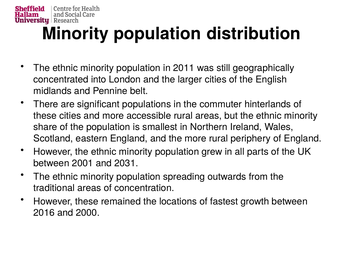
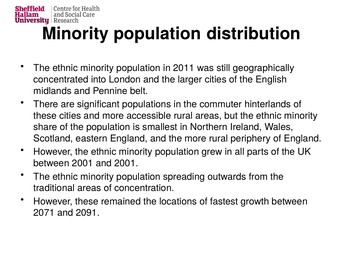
and 2031: 2031 -> 2001
2016: 2016 -> 2071
2000: 2000 -> 2091
